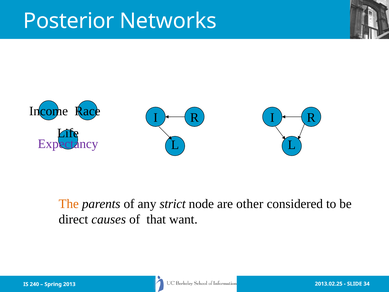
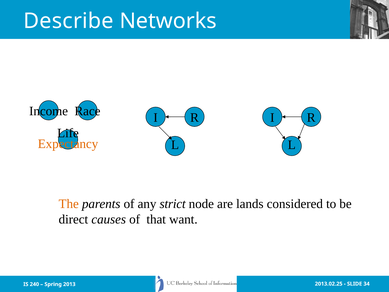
Posterior: Posterior -> Describe
Expectancy colour: purple -> orange
other: other -> lands
